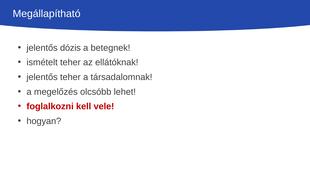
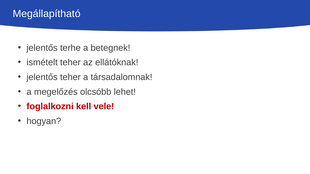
dózis: dózis -> terhe
